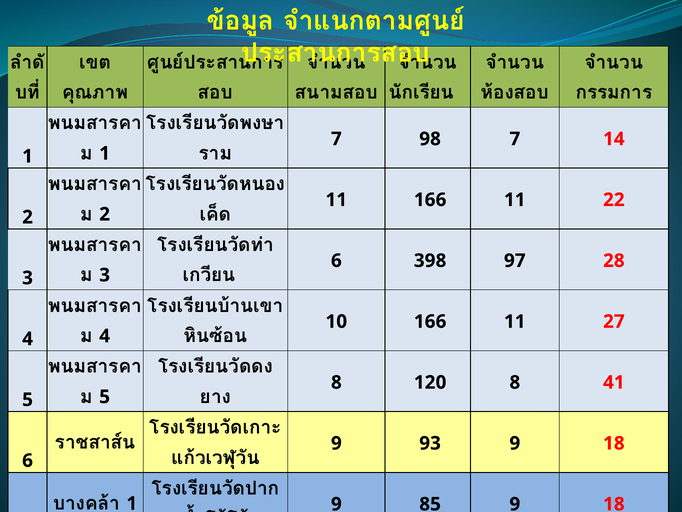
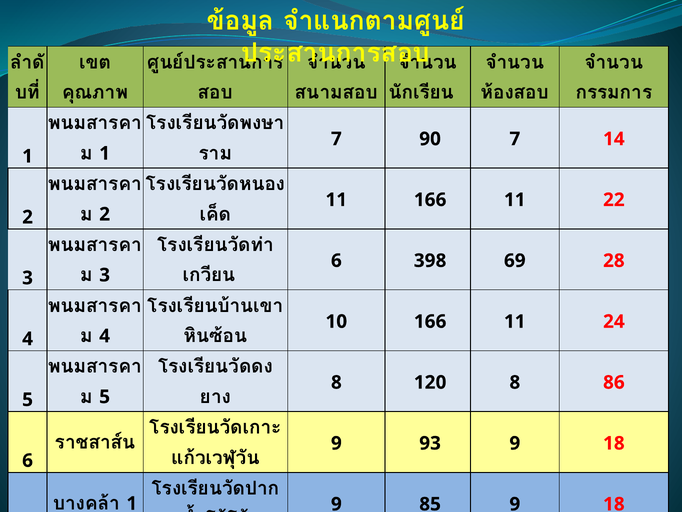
98: 98 -> 90
97: 97 -> 69
11 27: 27 -> 24
8 41: 41 -> 86
